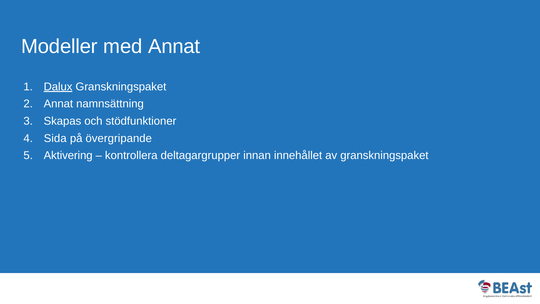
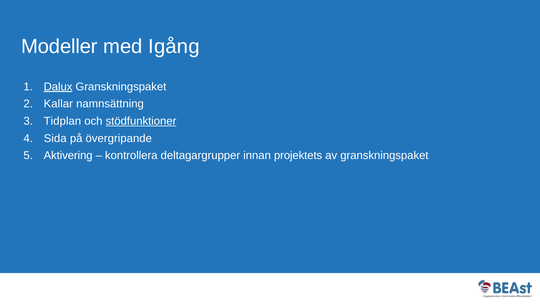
med Annat: Annat -> Igång
Annat at (58, 104): Annat -> Kallar
Skapas: Skapas -> Tidplan
stödfunktioner underline: none -> present
innehållet: innehållet -> projektets
